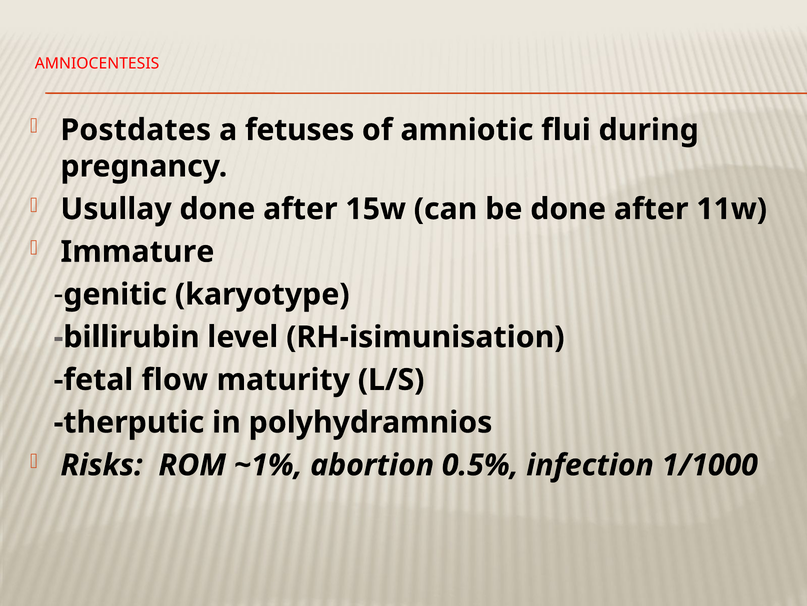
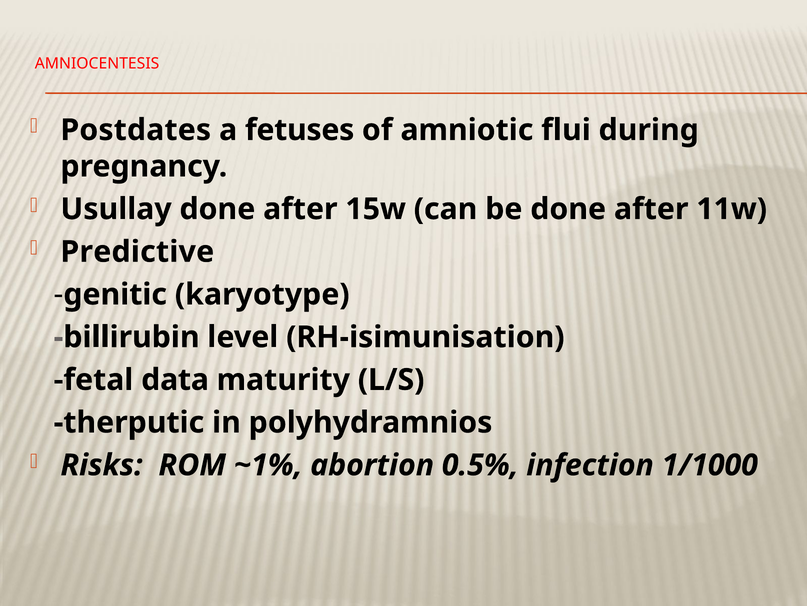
Immature: Immature -> Predictive
flow: flow -> data
